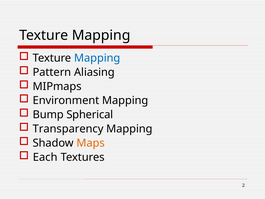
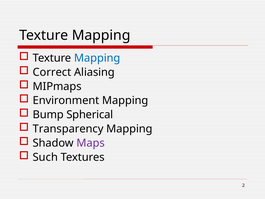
Pattern: Pattern -> Correct
Maps colour: orange -> purple
Each: Each -> Such
